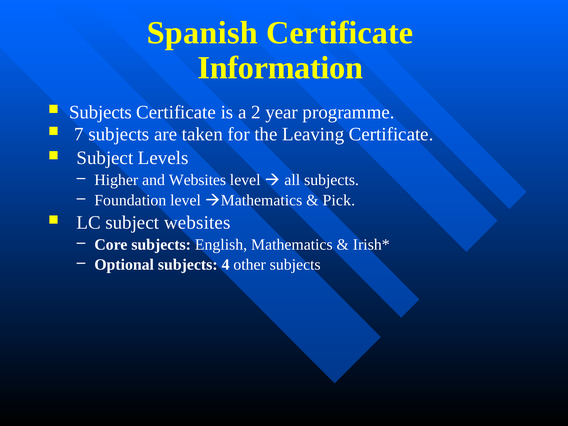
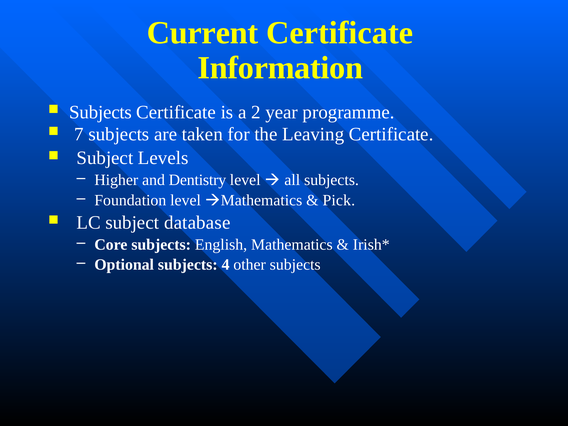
Spanish: Spanish -> Current
and Websites: Websites -> Dentistry
subject websites: websites -> database
